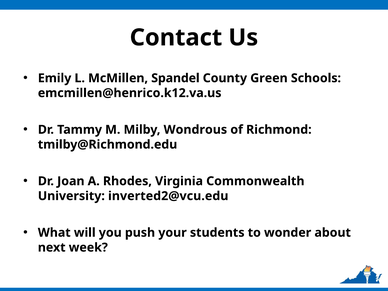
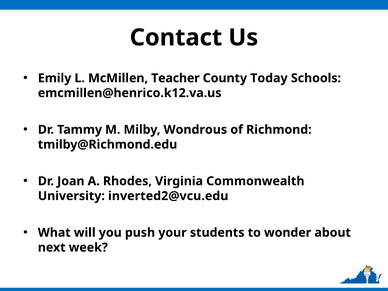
Spandel: Spandel -> Teacher
Green: Green -> Today
